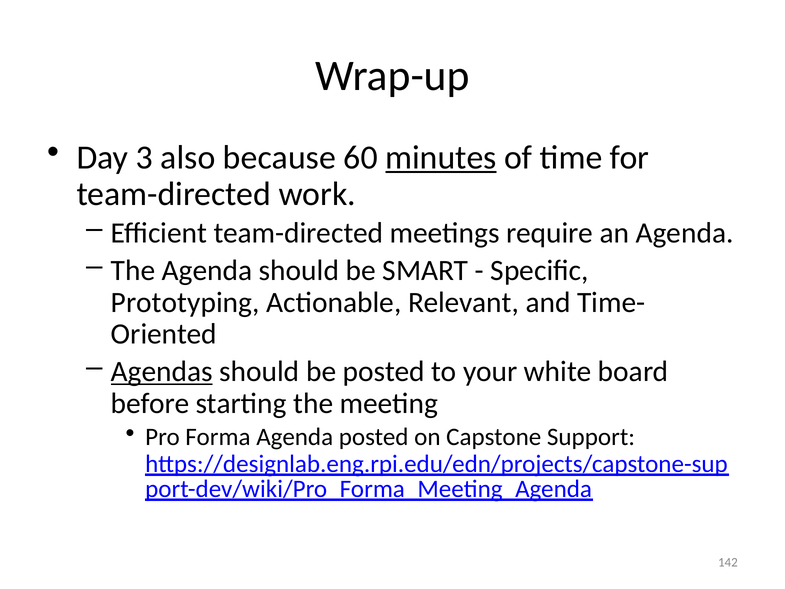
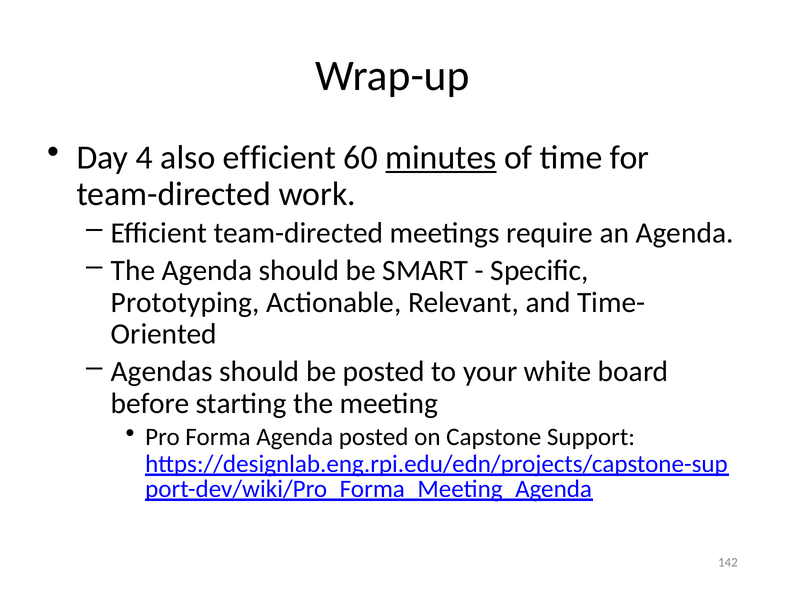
3: 3 -> 4
also because: because -> efficient
Agendas underline: present -> none
